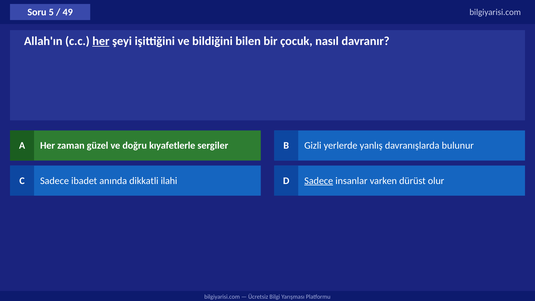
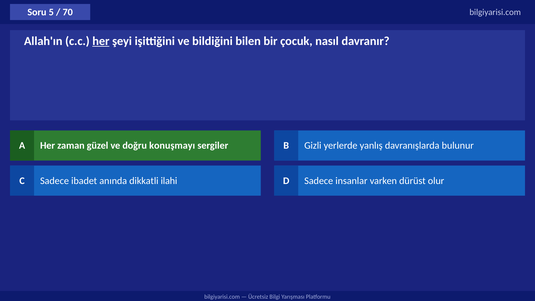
49: 49 -> 70
kıyafetlerle: kıyafetlerle -> konuşmayı
Sadece at (319, 181) underline: present -> none
